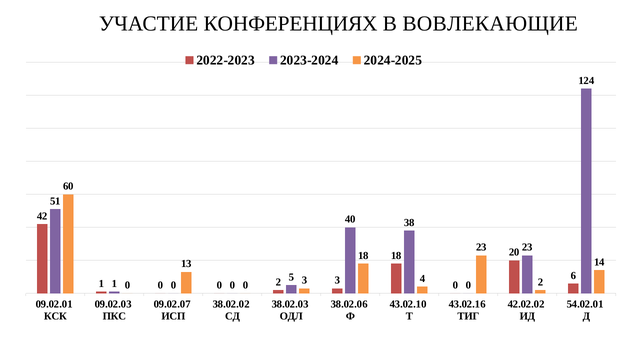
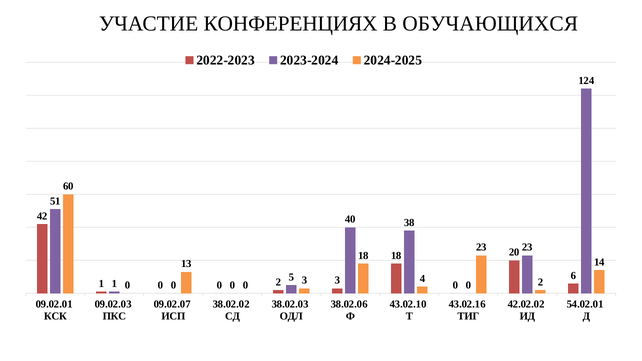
ВОВЛЕКАЮЩИЕ: ВОВЛЕКАЮЩИЕ -> ОБУЧАЮЩИХСЯ
